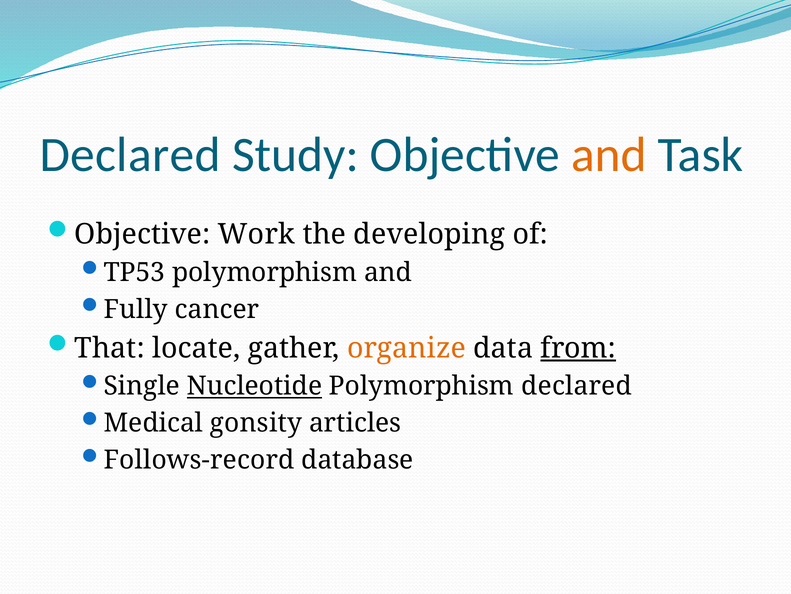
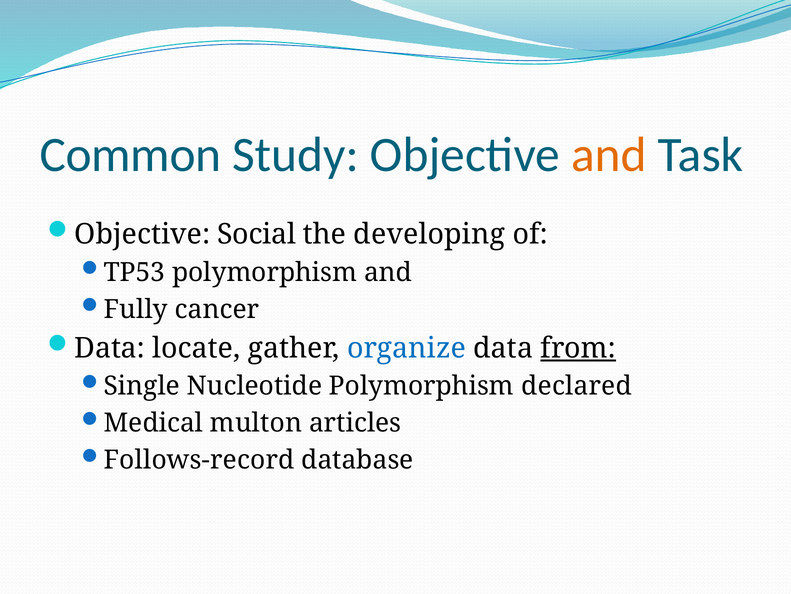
Declared at (130, 155): Declared -> Common
Work: Work -> Social
That at (110, 348): That -> Data
organize colour: orange -> blue
Nucleotide underline: present -> none
gonsity: gonsity -> multon
